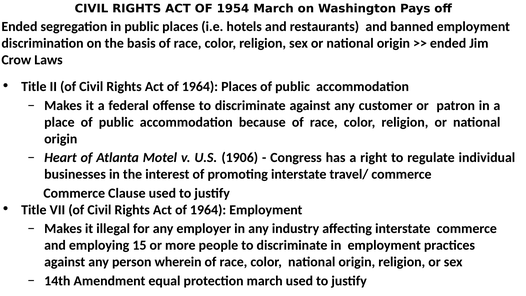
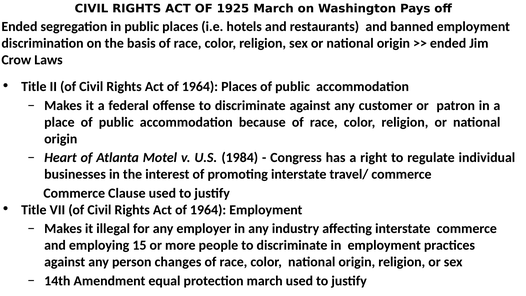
1954: 1954 -> 1925
1906: 1906 -> 1984
wherein: wherein -> changes
